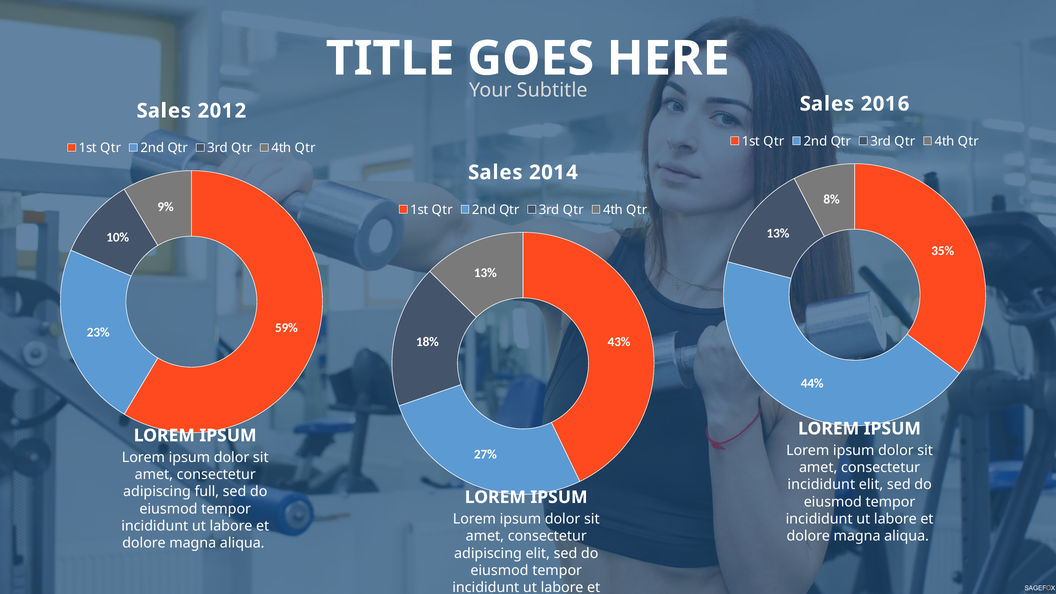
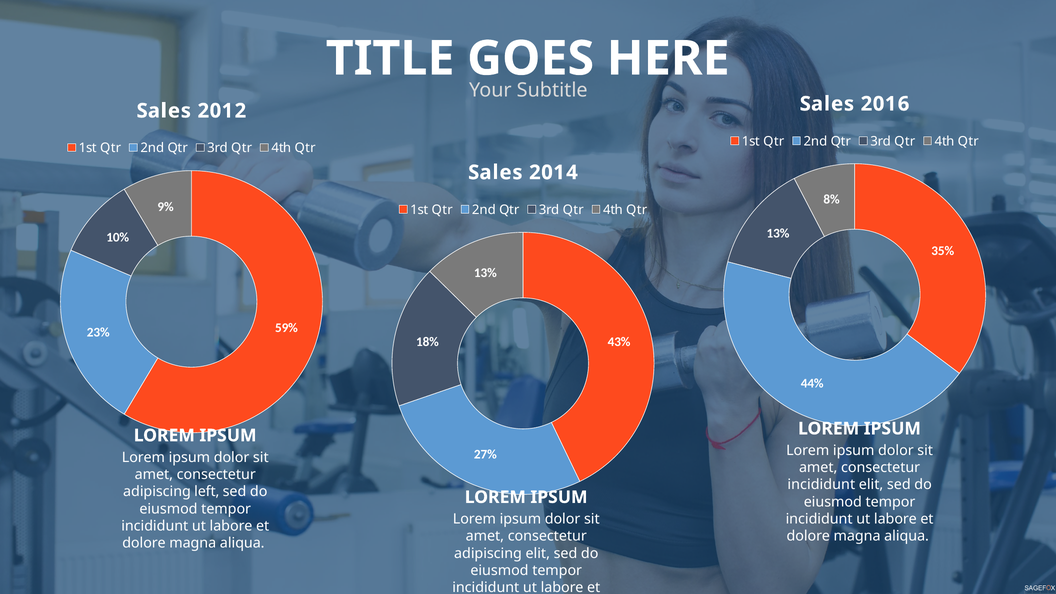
full: full -> left
